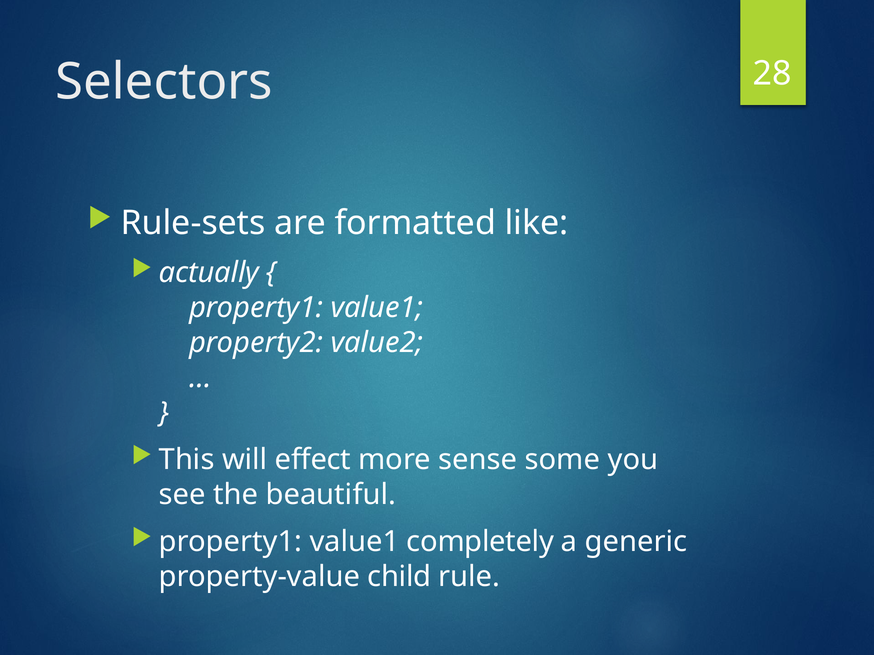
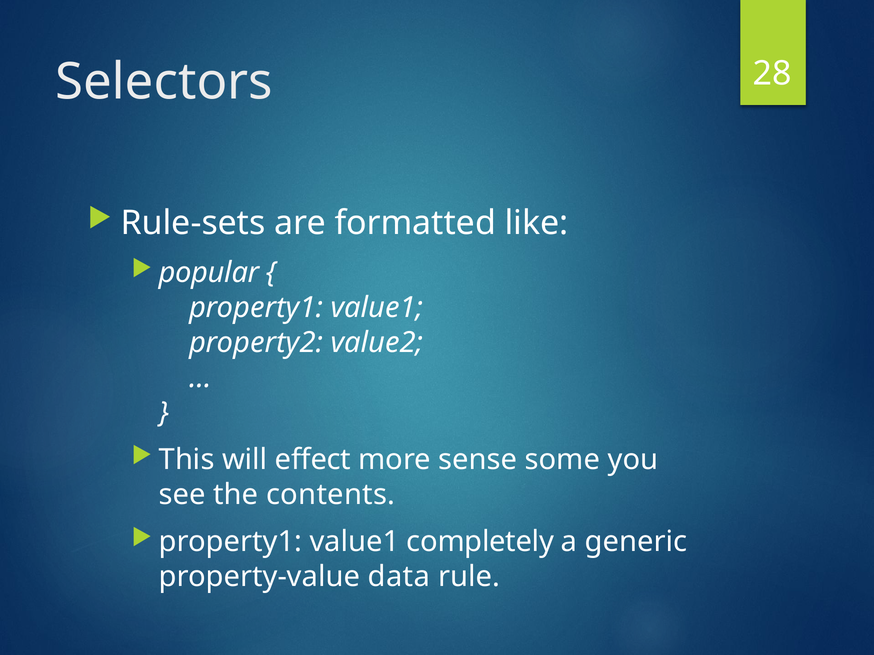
actually: actually -> popular
beautiful: beautiful -> contents
child: child -> data
